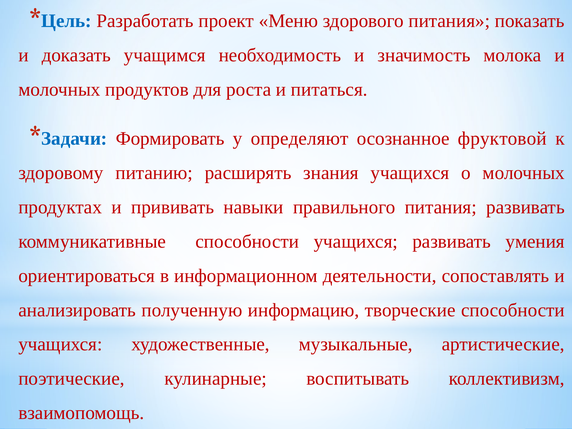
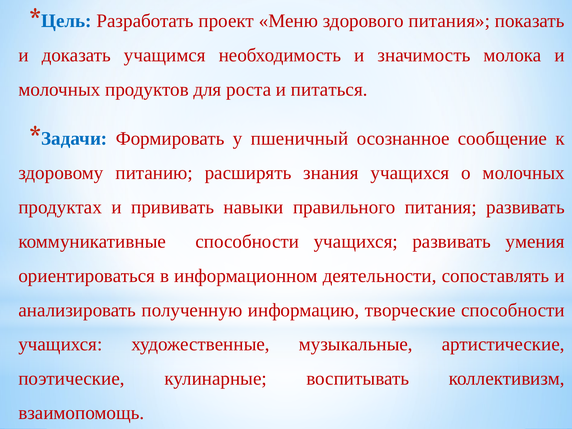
определяют: определяют -> пшеничный
фруктовой: фруктовой -> сообщение
